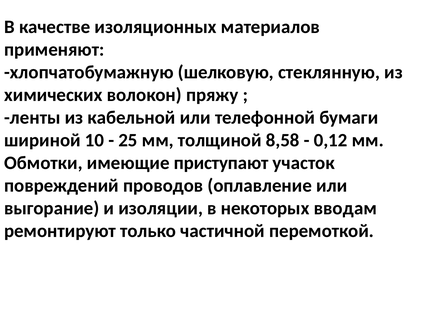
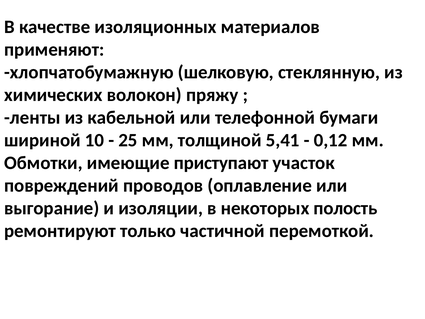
8,58: 8,58 -> 5,41
вводам: вводам -> полость
